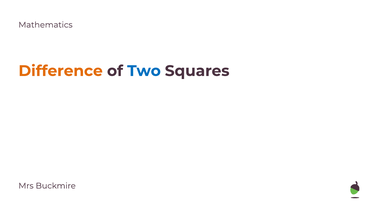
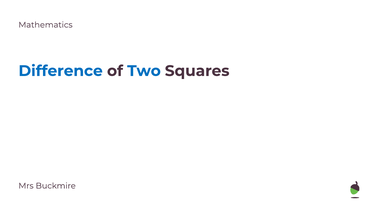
Difference colour: orange -> blue
